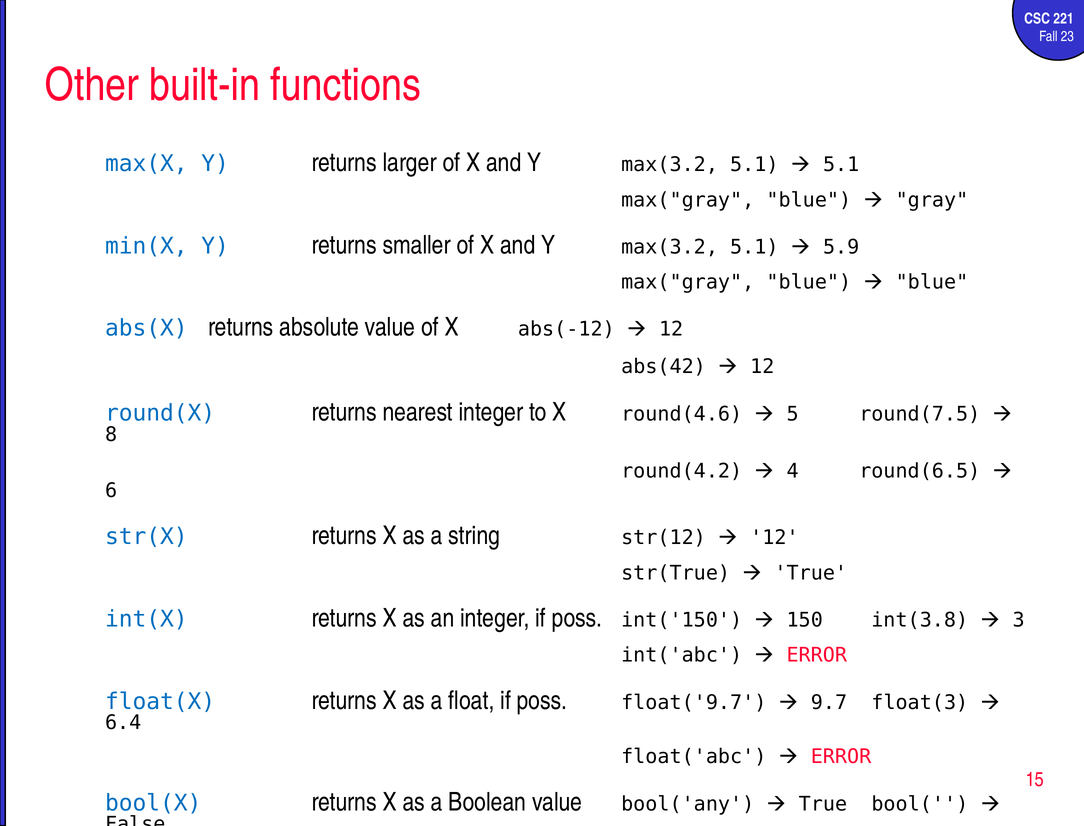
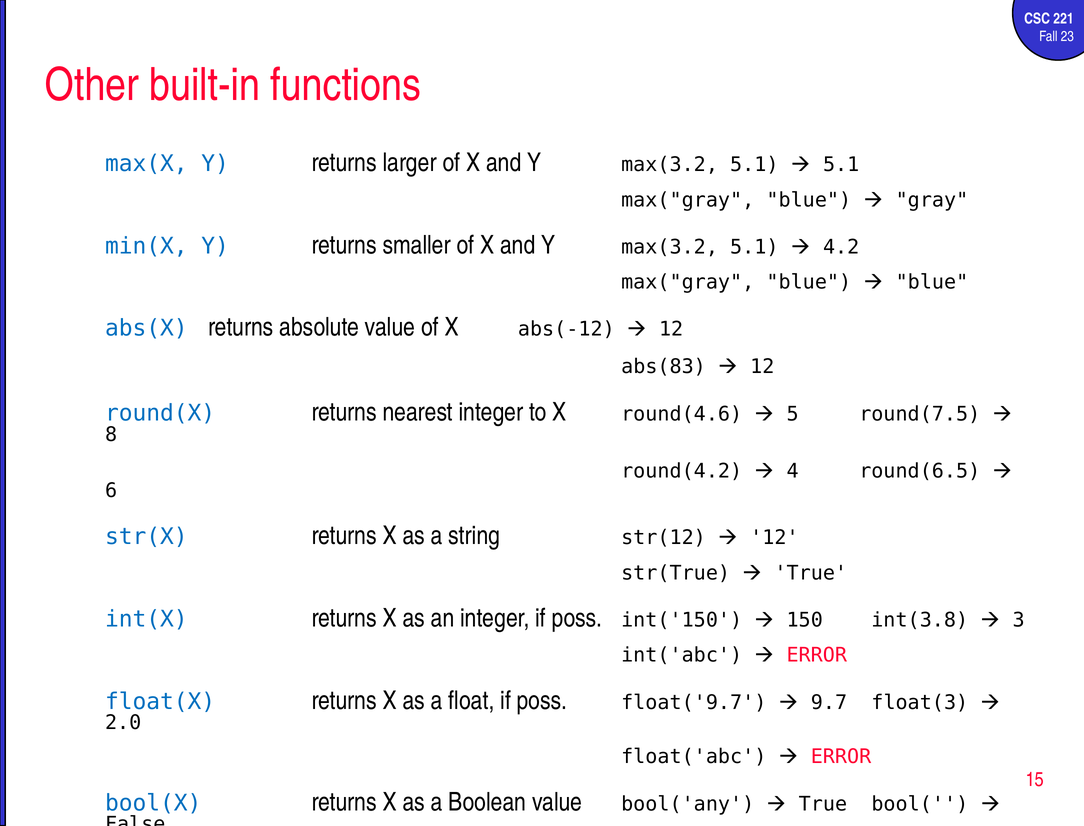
5.9: 5.9 -> 4.2
abs(42: abs(42 -> abs(83
6.4: 6.4 -> 2.0
